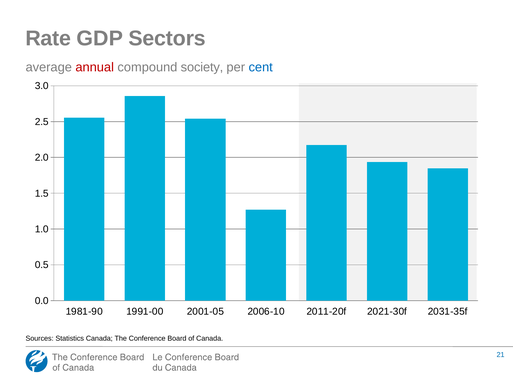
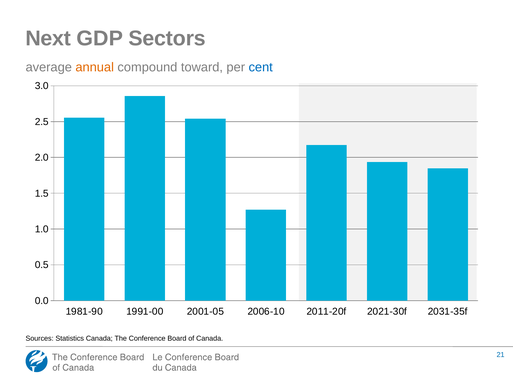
Rate: Rate -> Next
annual colour: red -> orange
society: society -> toward
